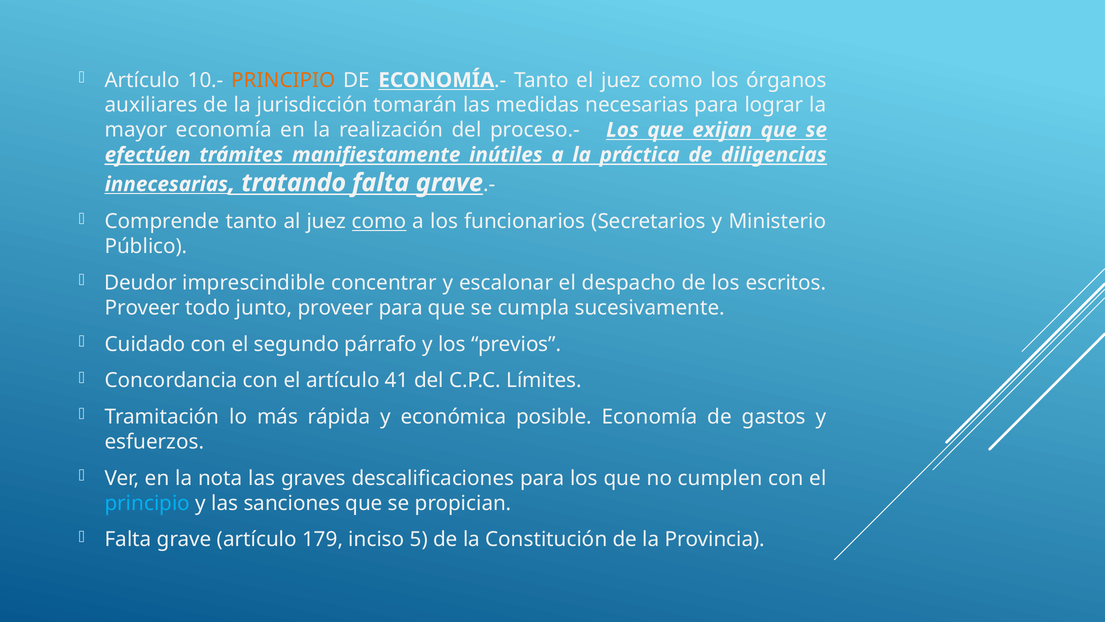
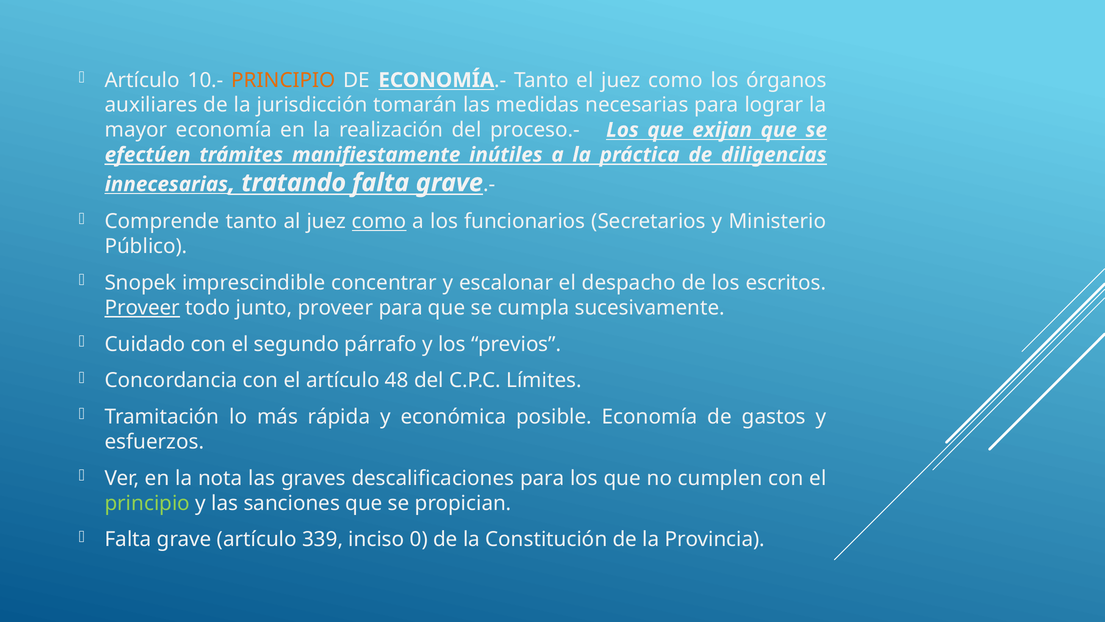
Deudor: Deudor -> Snopek
Proveer at (142, 308) underline: none -> present
41: 41 -> 48
principio at (147, 503) colour: light blue -> light green
179: 179 -> 339
5: 5 -> 0
